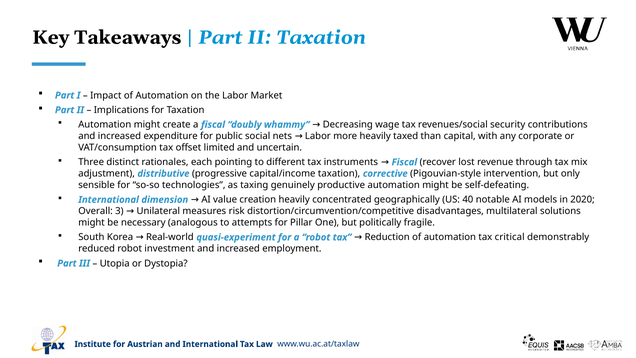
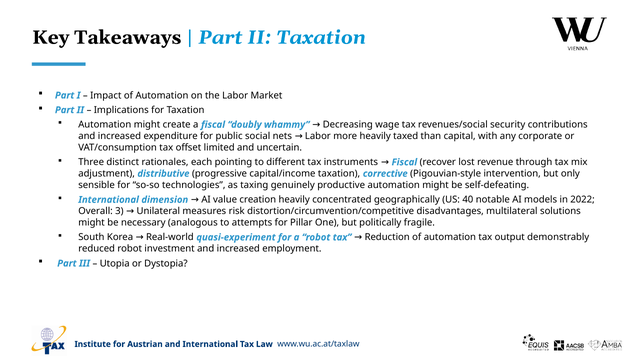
2020: 2020 -> 2022
critical: critical -> output
